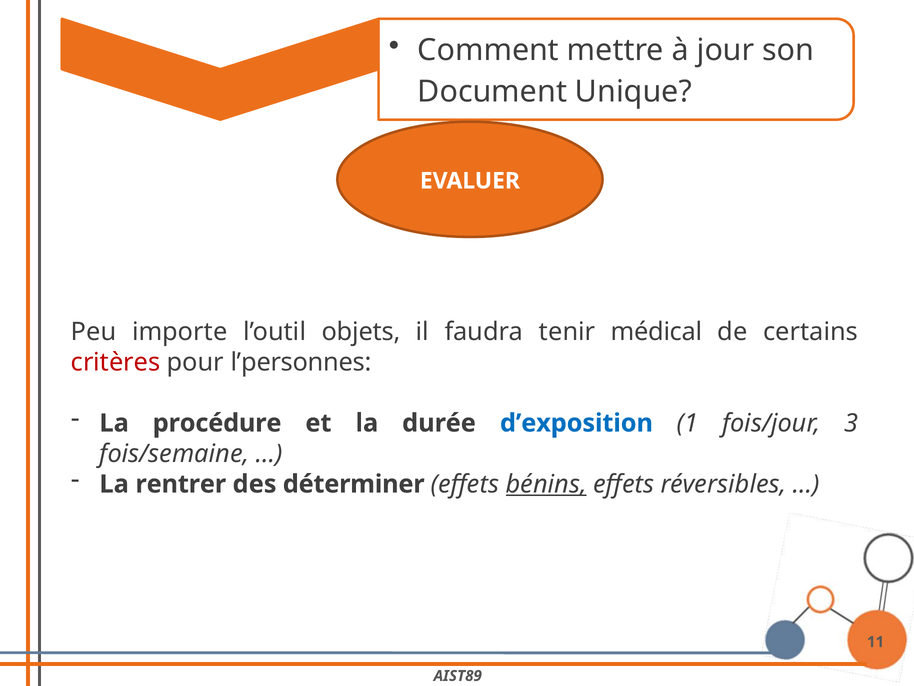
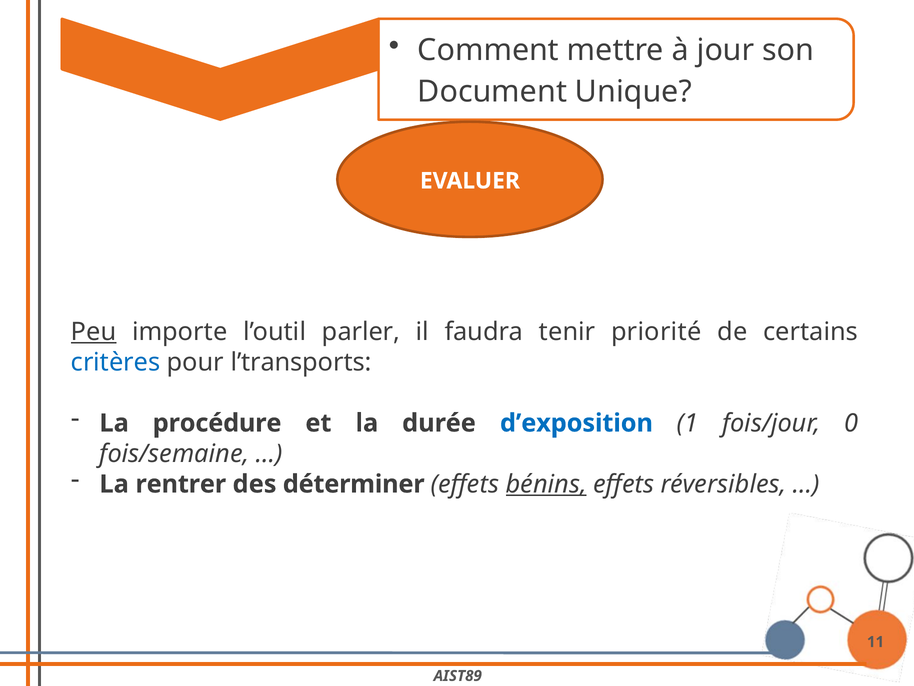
Peu underline: none -> present
objets: objets -> parler
médical: médical -> priorité
critères colour: red -> blue
l’personnes: l’personnes -> l’transports
3: 3 -> 0
